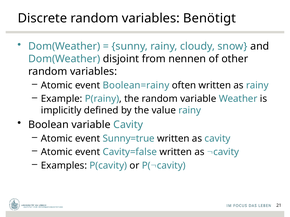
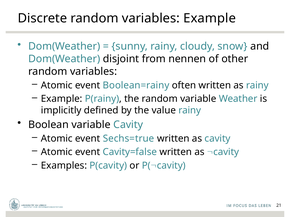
variables Benötigt: Benötigt -> Example
Sunny=true: Sunny=true -> Sechs=true
